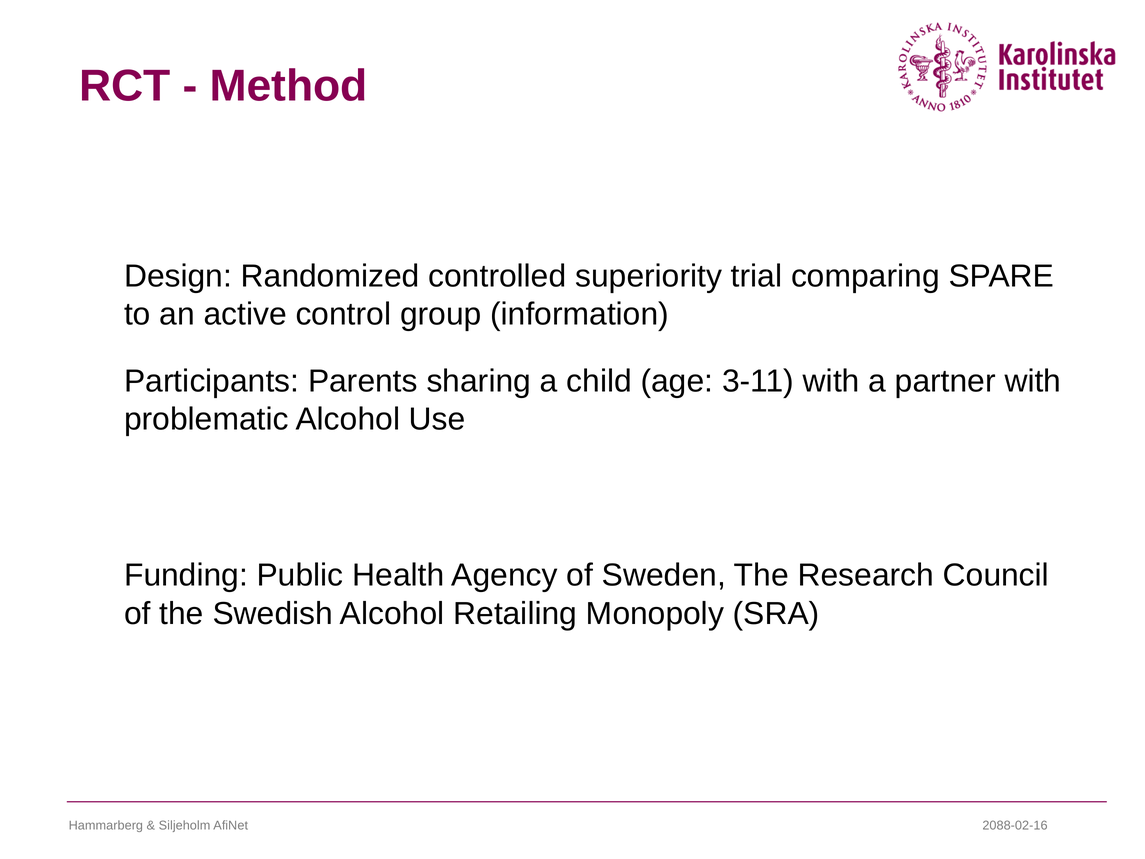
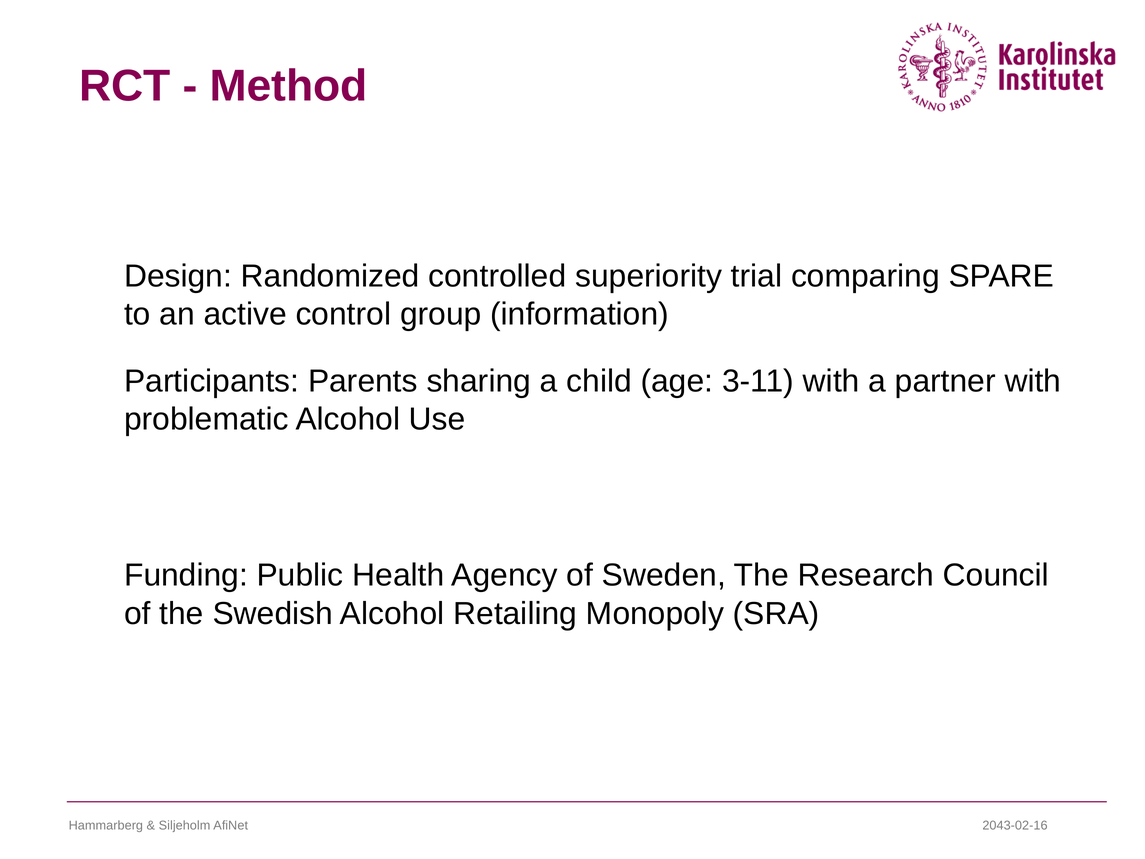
2088-02-16: 2088-02-16 -> 2043-02-16
